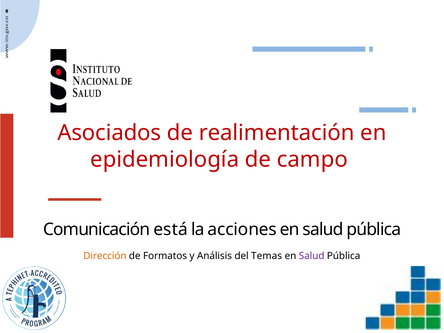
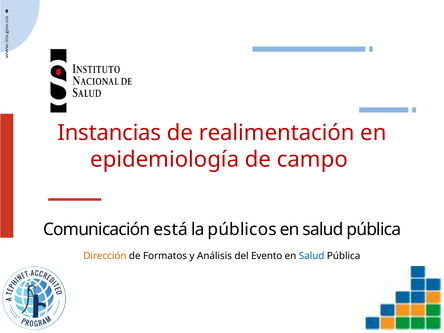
Asociados: Asociados -> Instancias
acciones: acciones -> públicos
Temas: Temas -> Evento
Salud at (312, 256) colour: purple -> blue
